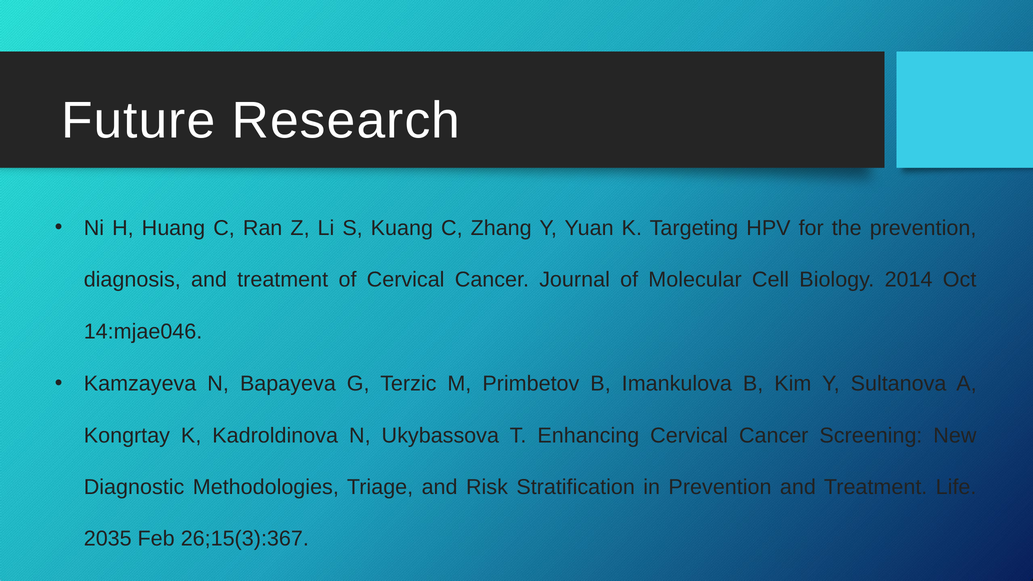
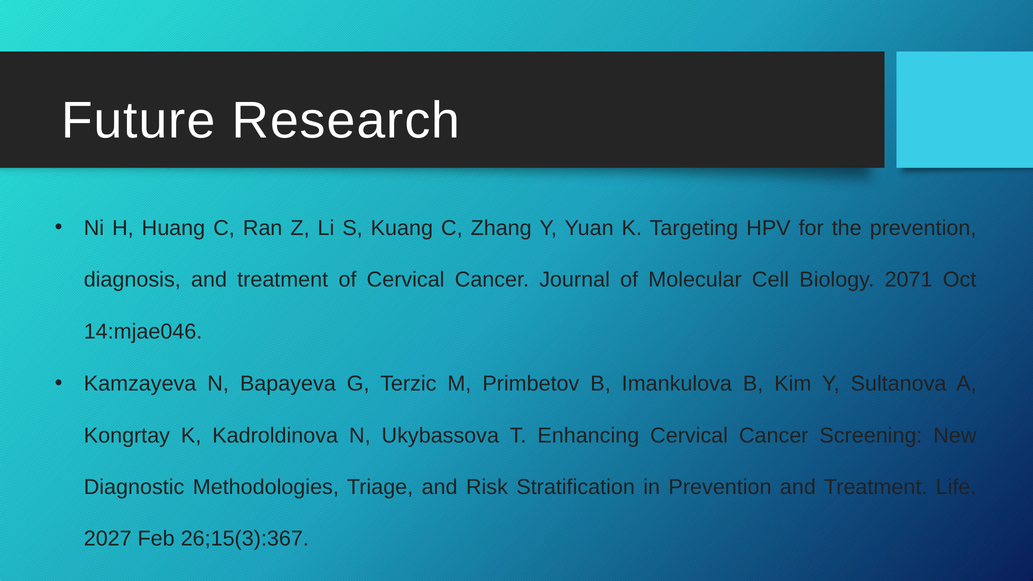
2014: 2014 -> 2071
2035: 2035 -> 2027
